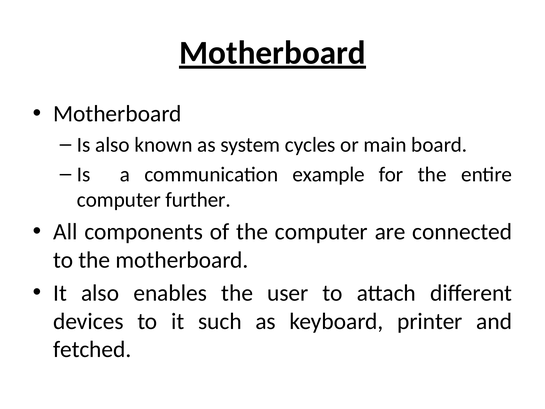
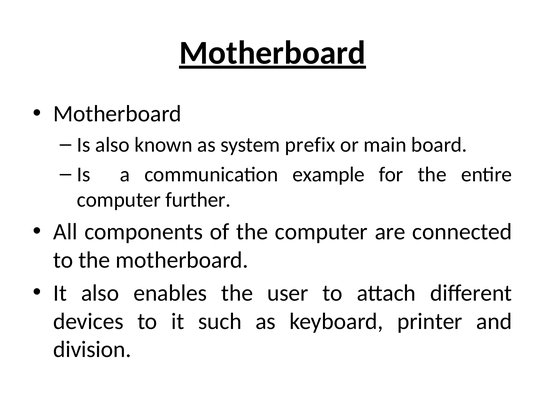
cycles: cycles -> prefix
fetched: fetched -> division
